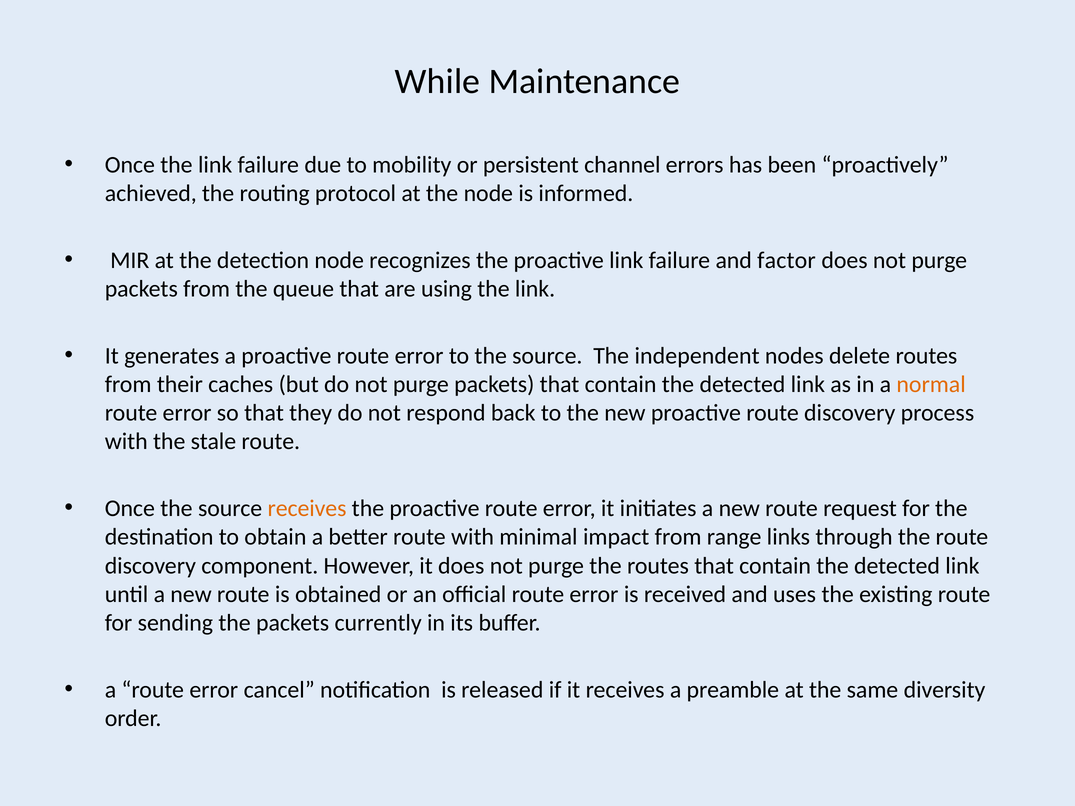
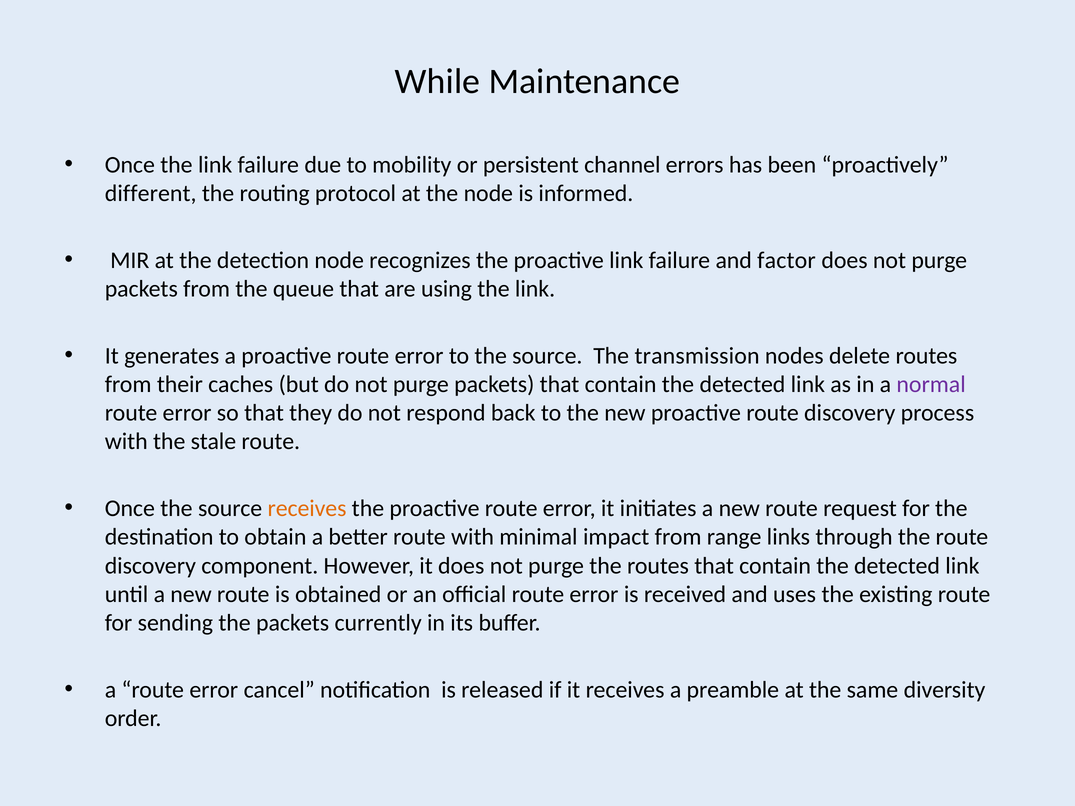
achieved: achieved -> different
independent: independent -> transmission
normal colour: orange -> purple
